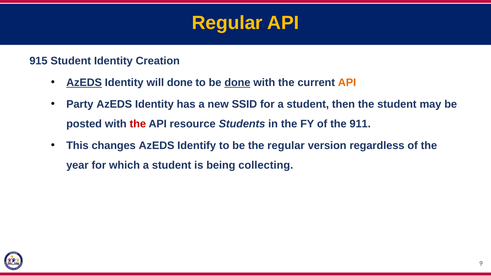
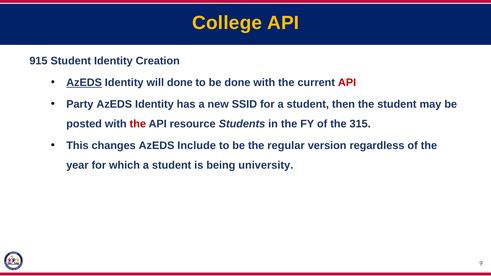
Regular at (227, 23): Regular -> College
done at (237, 83) underline: present -> none
API at (347, 83) colour: orange -> red
911: 911 -> 315
Identify: Identify -> Include
collecting: collecting -> university
